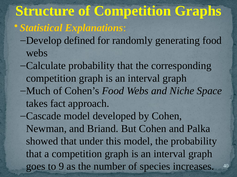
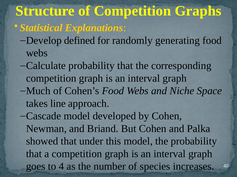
fact: fact -> line
9: 9 -> 4
